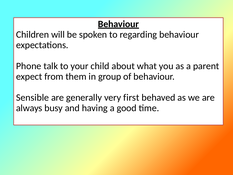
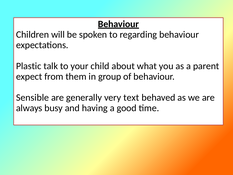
Phone: Phone -> Plastic
first: first -> text
